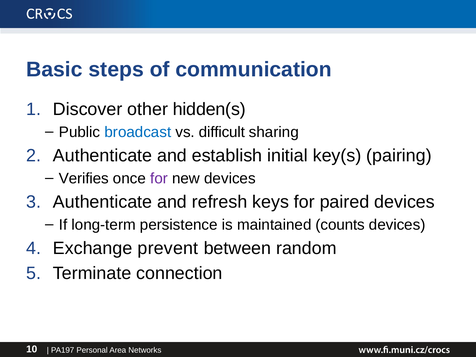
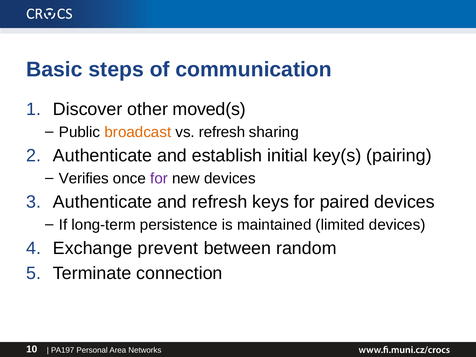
hidden(s: hidden(s -> moved(s
broadcast colour: blue -> orange
vs difficult: difficult -> refresh
counts: counts -> limited
